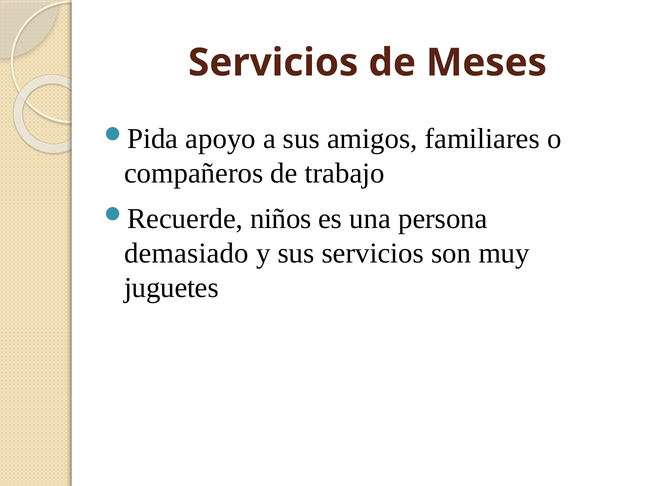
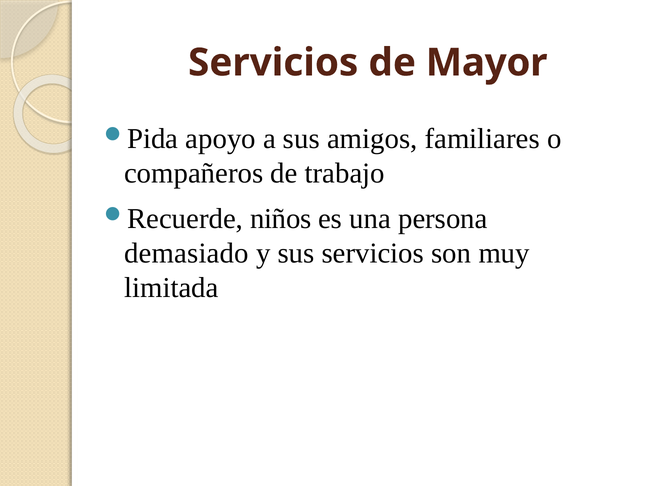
Meses: Meses -> Mayor
juguetes: juguetes -> limitada
